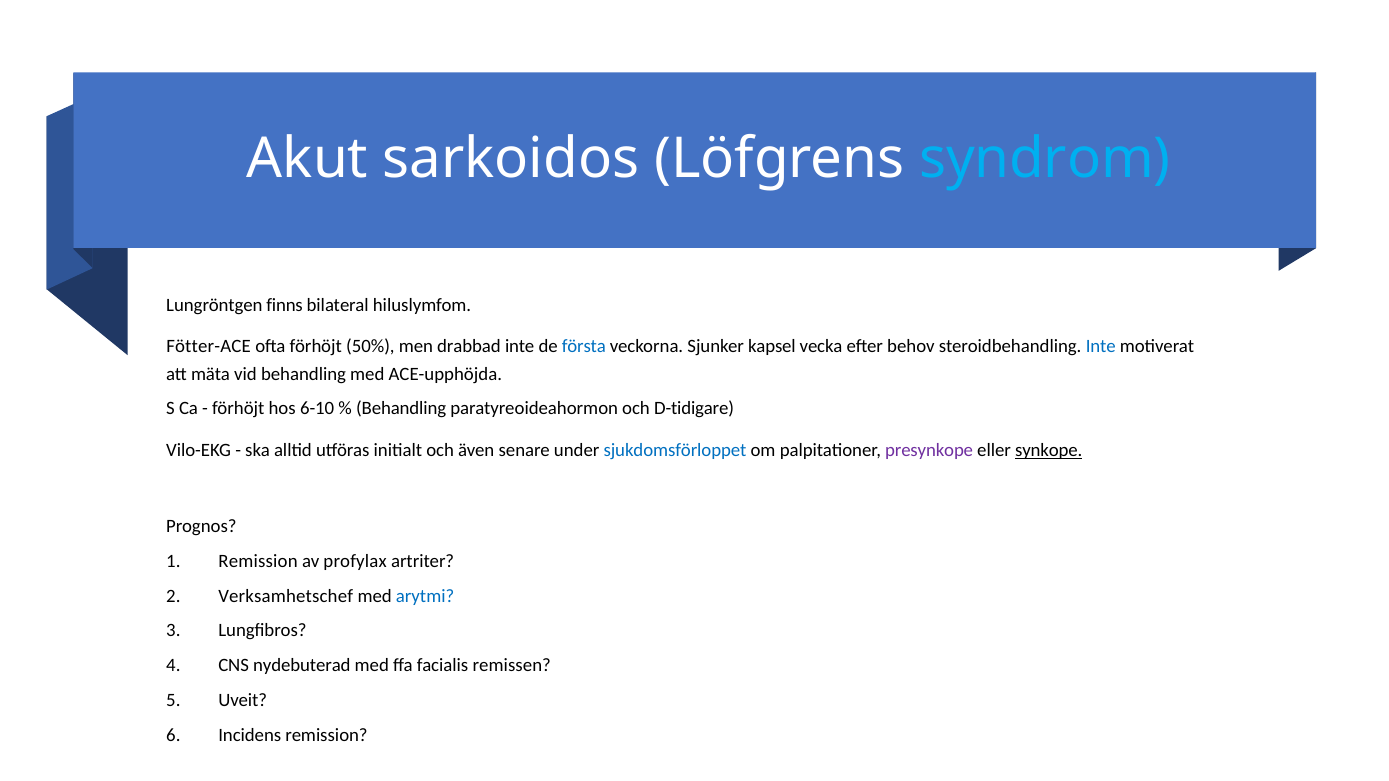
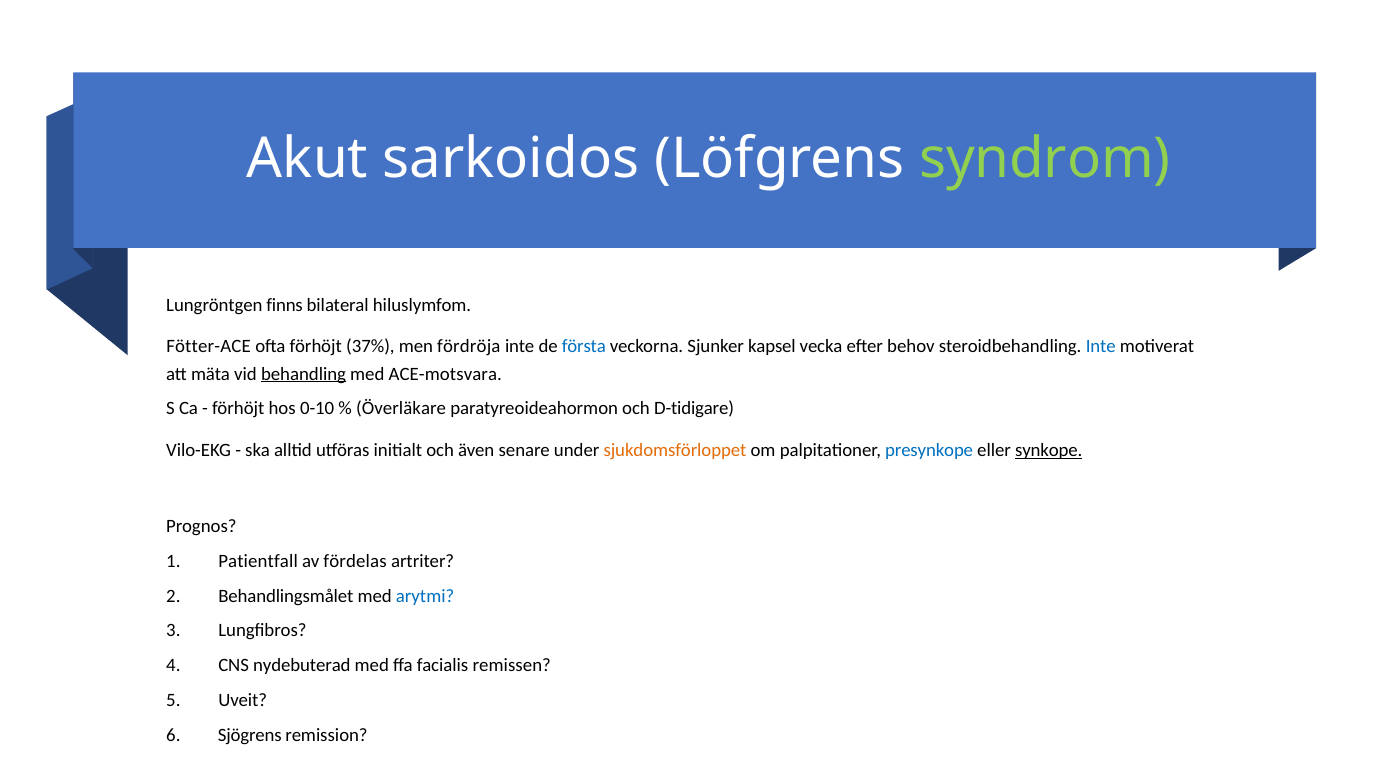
syndrom colour: light blue -> light green
50%: 50% -> 37%
drabbad: drabbad -> fördröja
behandling at (304, 374) underline: none -> present
ACE-upphöjda: ACE-upphöjda -> ACE-motsvara
6-10: 6-10 -> 0-10
Behandling at (401, 408): Behandling -> Överläkare
sjukdomsförloppet colour: blue -> orange
presynkope colour: purple -> blue
Remission at (258, 561): Remission -> Patientfall
profylax: profylax -> fördelas
Verksamhetschef: Verksamhetschef -> Behandlingsmålet
Incidens: Incidens -> Sjögrens
